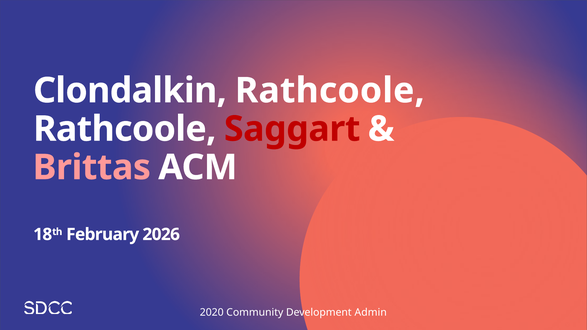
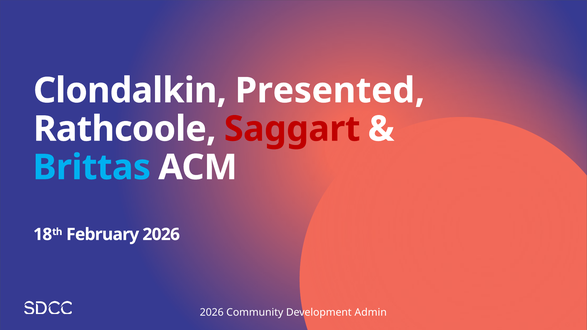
Clondalkin Rathcoole: Rathcoole -> Presented
Brittas colour: pink -> light blue
2020 at (212, 312): 2020 -> 2026
